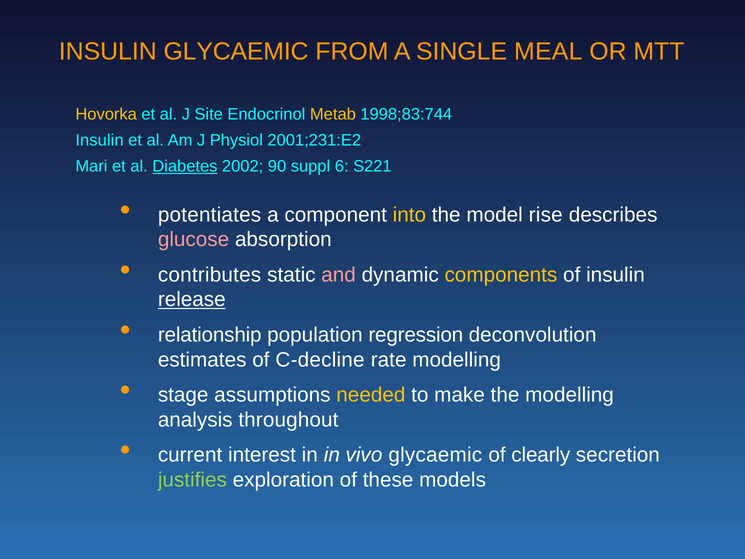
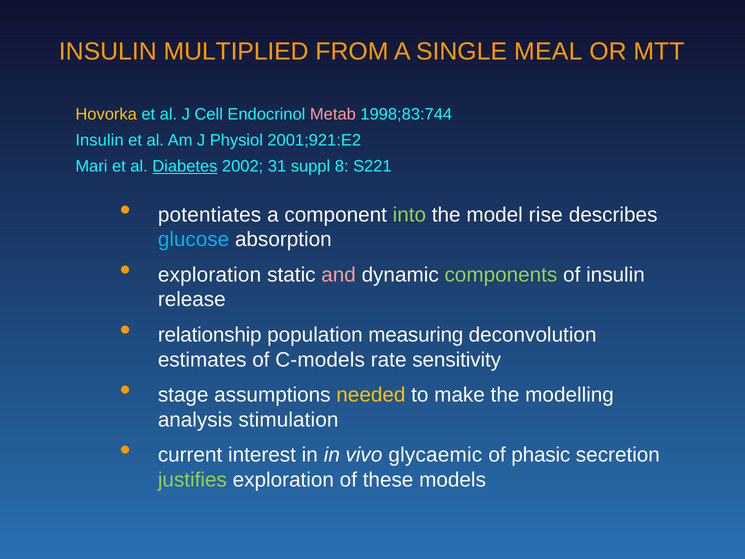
INSULIN GLYCAEMIC: GLYCAEMIC -> MULTIPLIED
Site: Site -> Cell
Metab colour: yellow -> pink
2001;231:E2: 2001;231:E2 -> 2001;921:E2
90: 90 -> 31
6: 6 -> 8
into colour: yellow -> light green
glucose colour: pink -> light blue
contributes at (210, 275): contributes -> exploration
components colour: yellow -> light green
release underline: present -> none
regression: regression -> measuring
C-decline: C-decline -> C-models
rate modelling: modelling -> sensitivity
throughout: throughout -> stimulation
clearly: clearly -> phasic
